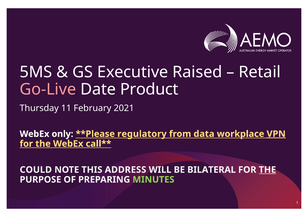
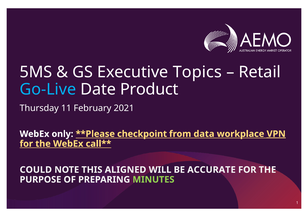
Raised: Raised -> Topics
Go-Live colour: pink -> light blue
regulatory: regulatory -> checkpoint
ADDRESS: ADDRESS -> ALIGNED
BILATERAL: BILATERAL -> ACCURATE
THE at (267, 170) underline: present -> none
